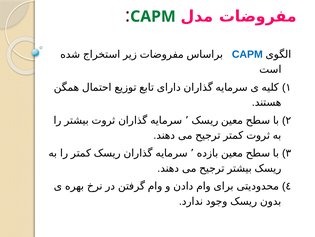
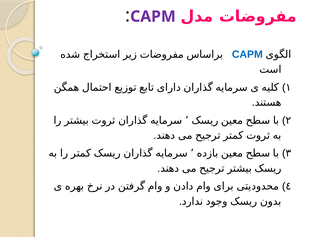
CAPM at (153, 16) colour: green -> purple
